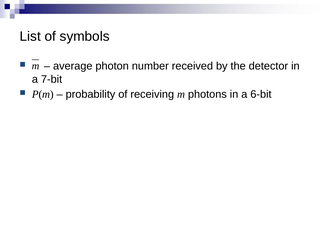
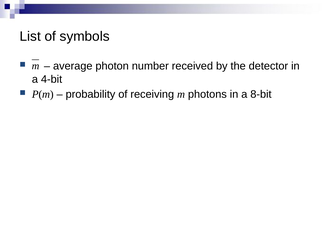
7-bit: 7-bit -> 4-bit
6-bit: 6-bit -> 8-bit
